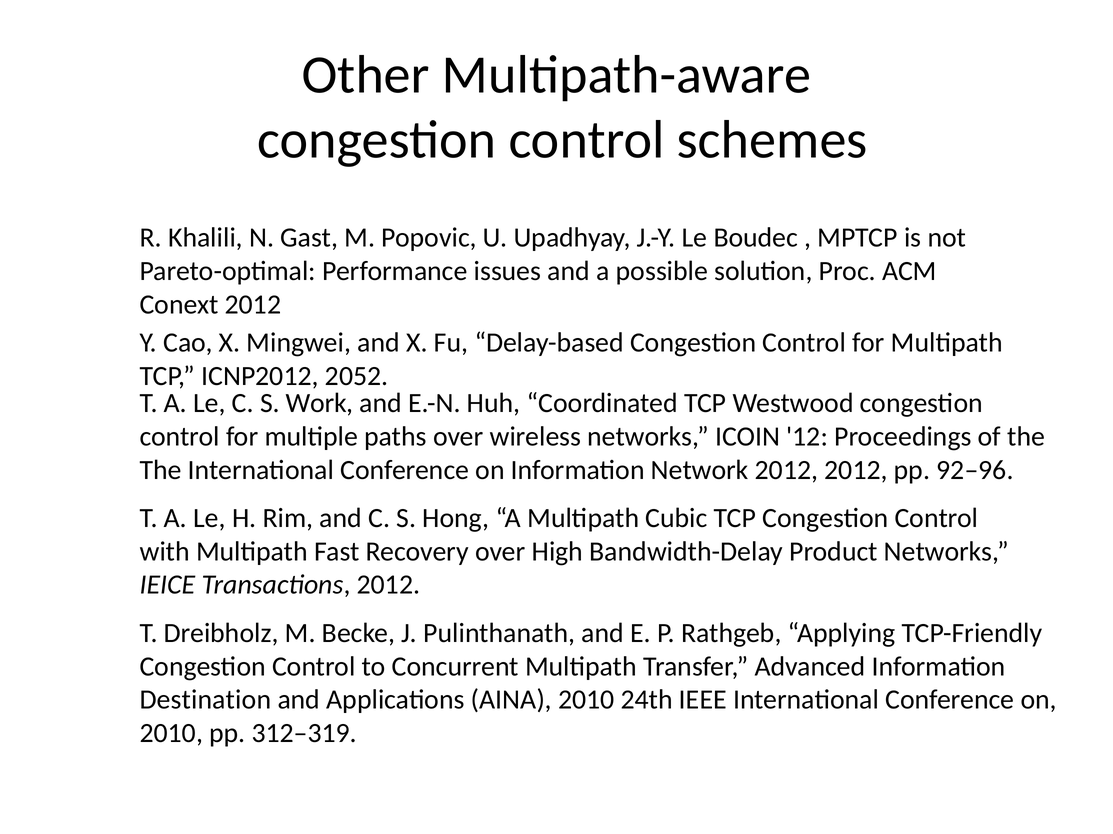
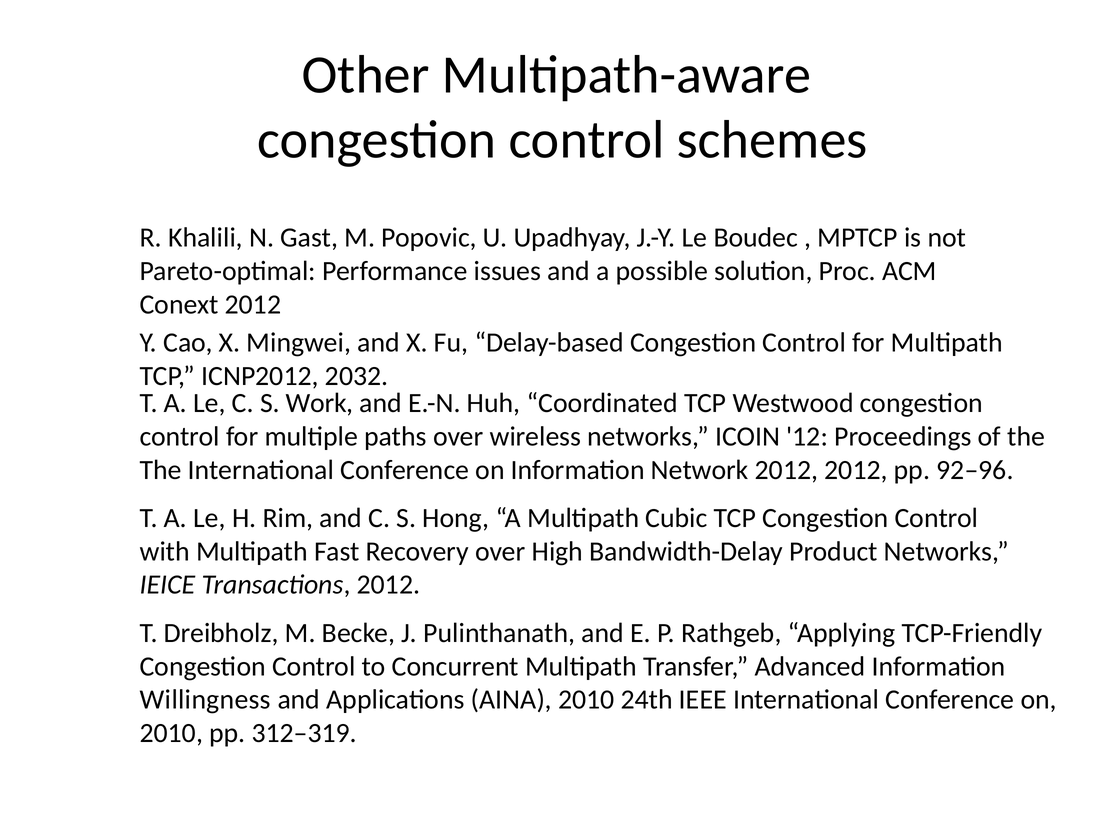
2052: 2052 -> 2032
Destination: Destination -> Willingness
